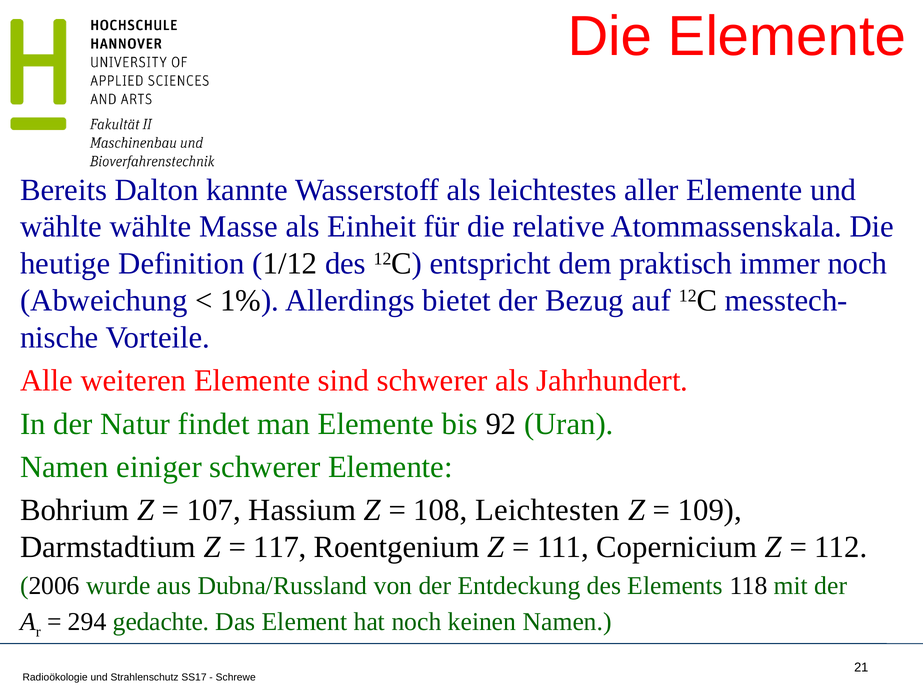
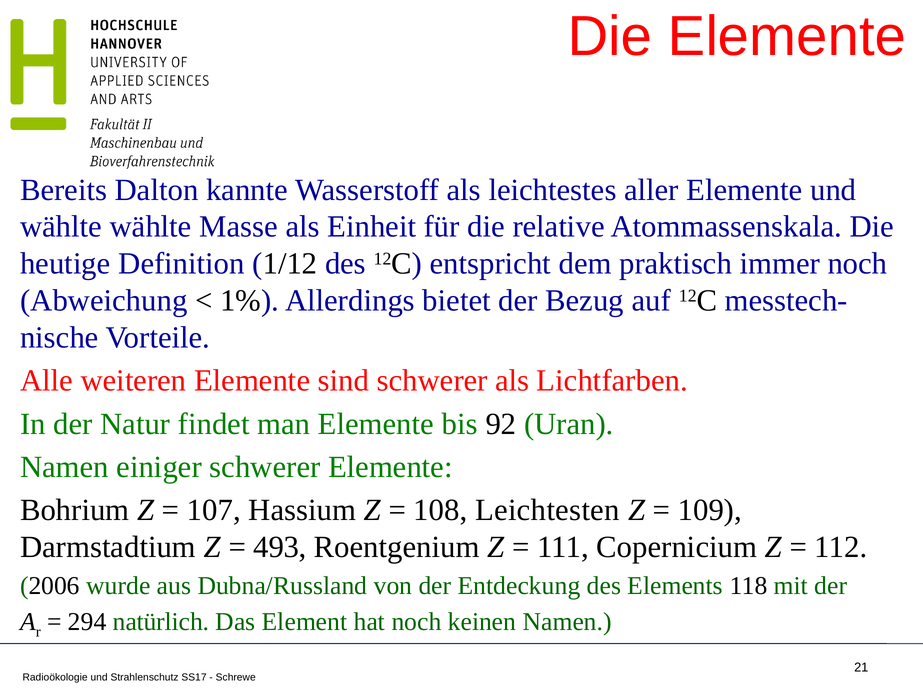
Jahrhundert: Jahrhundert -> Lichtfarben
117: 117 -> 493
gedachte: gedachte -> natürlich
